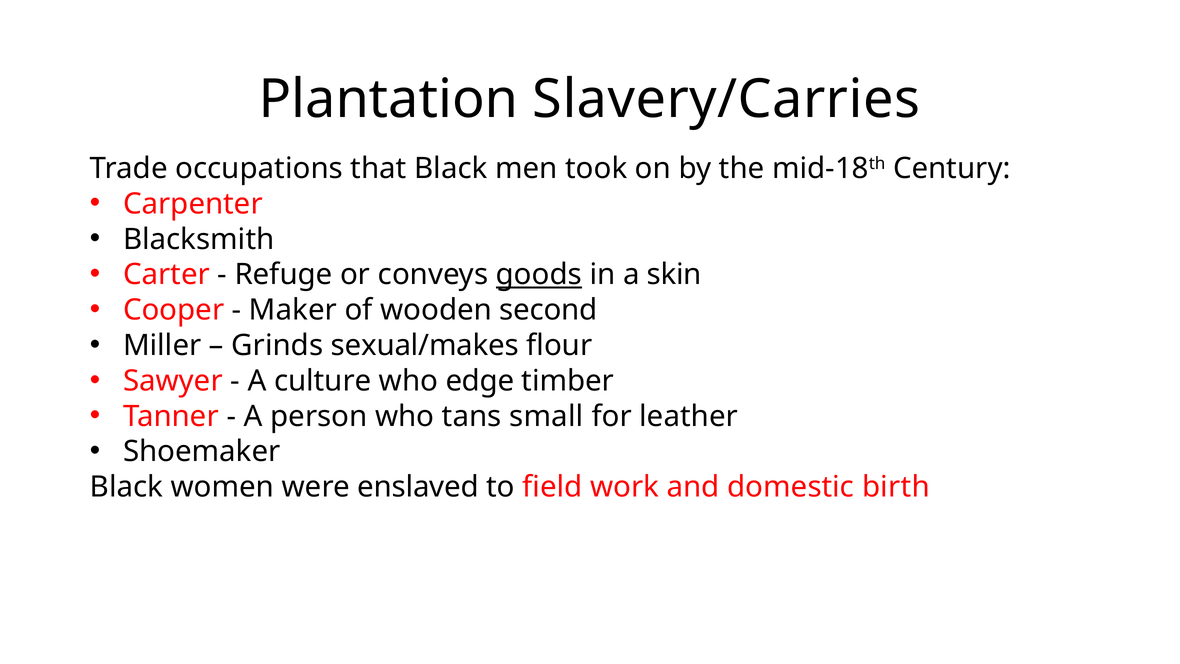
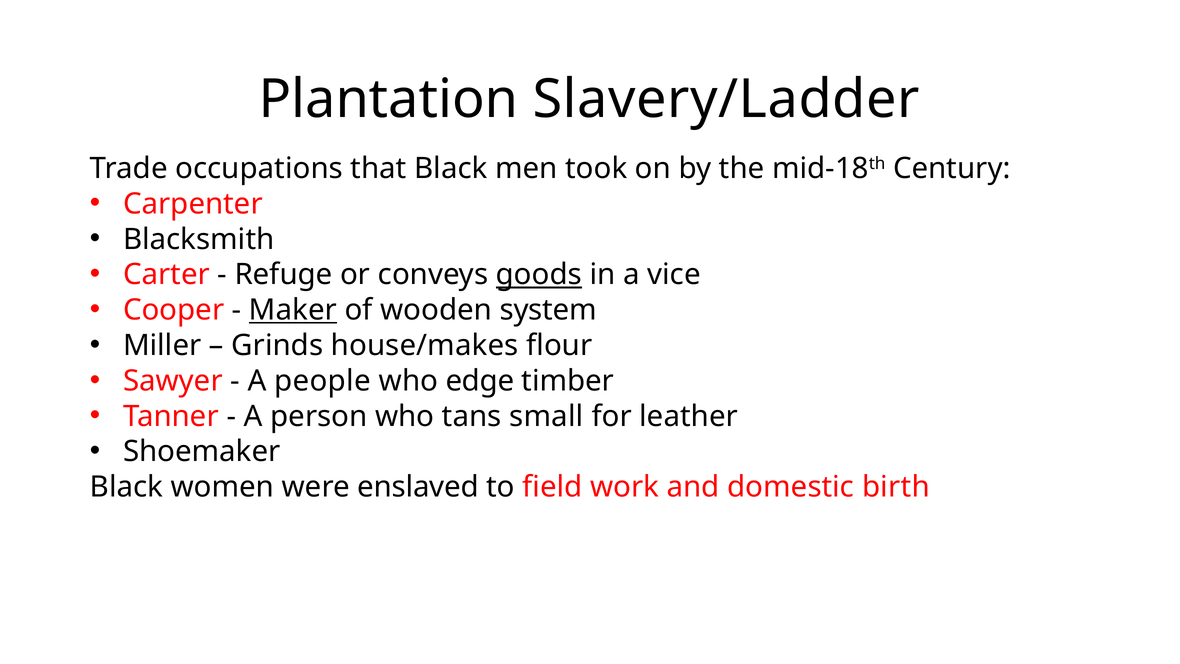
Slavery/Carries: Slavery/Carries -> Slavery/Ladder
skin: skin -> vice
Maker underline: none -> present
second: second -> system
sexual/makes: sexual/makes -> house/makes
culture: culture -> people
